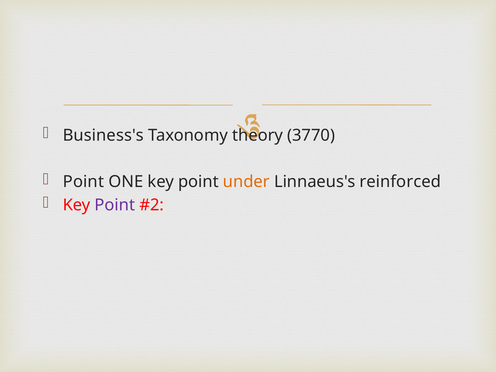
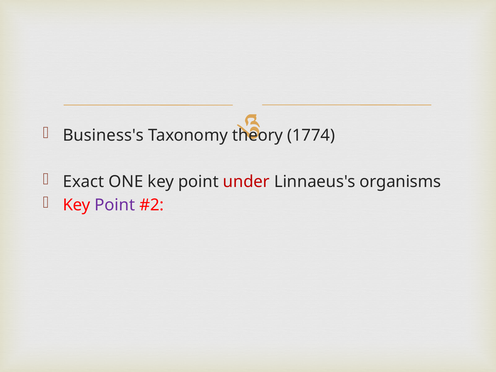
3770: 3770 -> 1774
Point at (83, 182): Point -> Exact
under colour: orange -> red
reinforced: reinforced -> organisms
